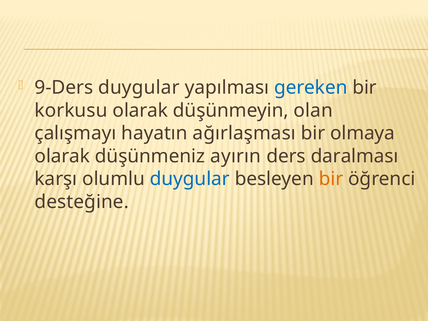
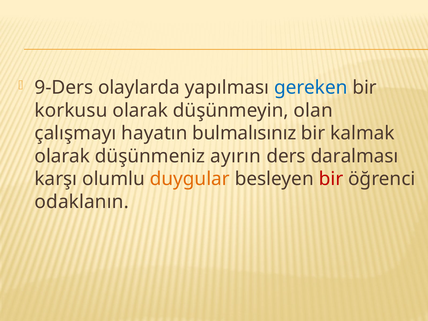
9-Ders duygular: duygular -> olaylarda
ağırlaşması: ağırlaşması -> bulmalısınız
olmaya: olmaya -> kalmak
duygular at (190, 179) colour: blue -> orange
bir at (331, 179) colour: orange -> red
desteğine: desteğine -> odaklanın
